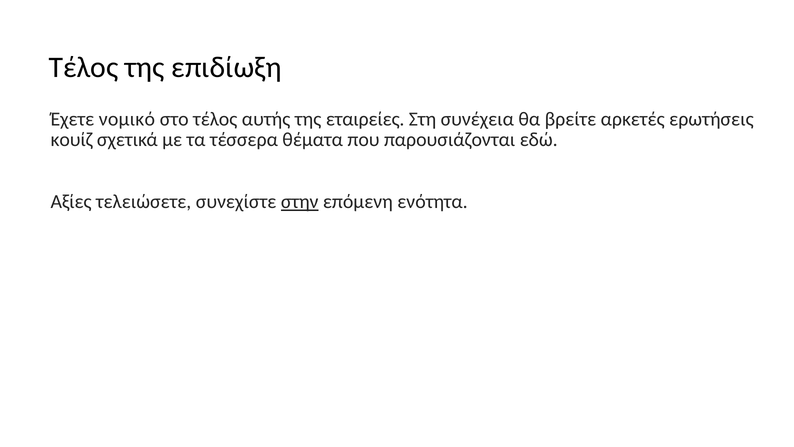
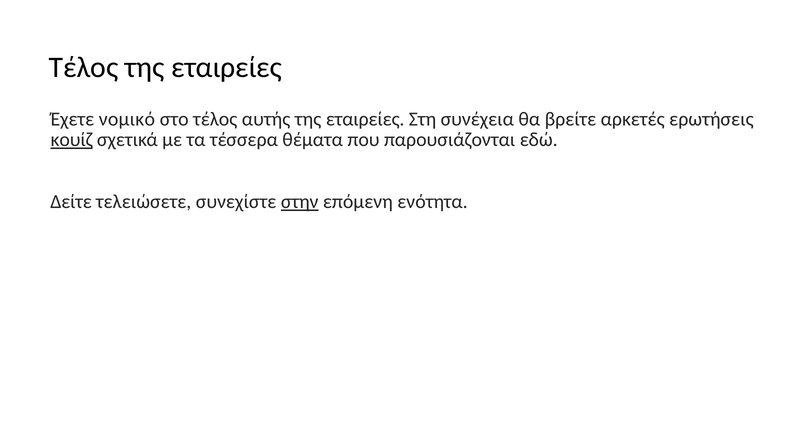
Τέλος της επιδίωξη: επιδίωξη -> εταιρείες
κουίζ underline: none -> present
Αξίες: Αξίες -> Δείτε
